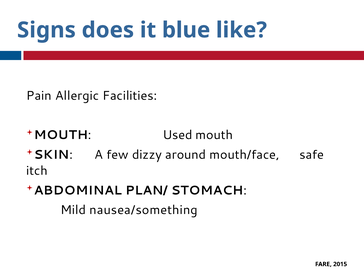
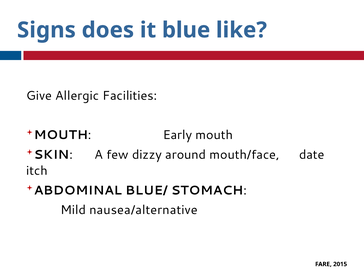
Pain: Pain -> Give
Used: Used -> Early
safe: safe -> date
PLAN/: PLAN/ -> BLUE/
nausea/something: nausea/something -> nausea/alternative
